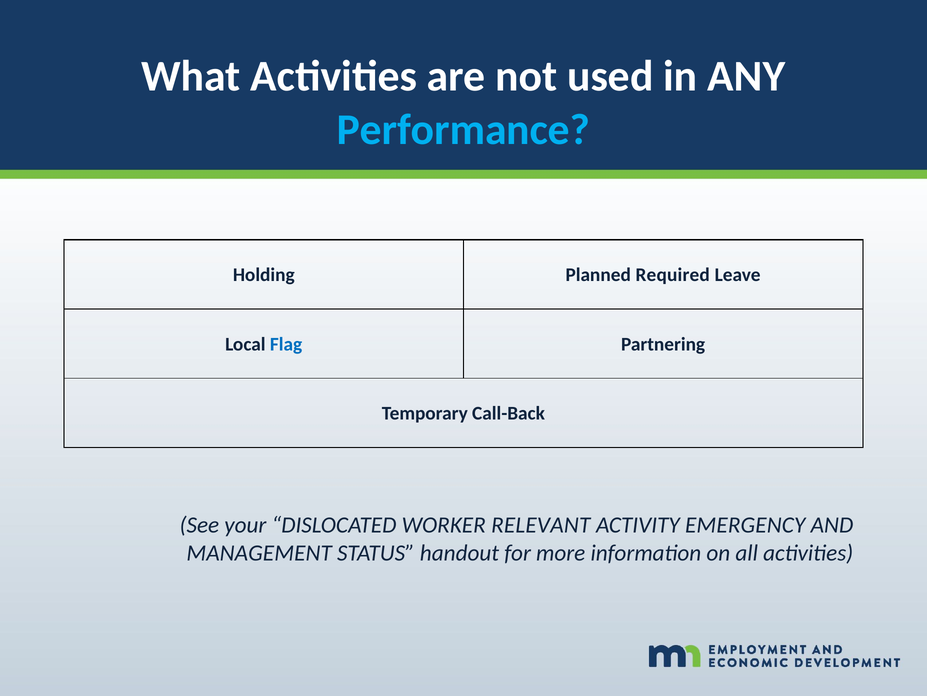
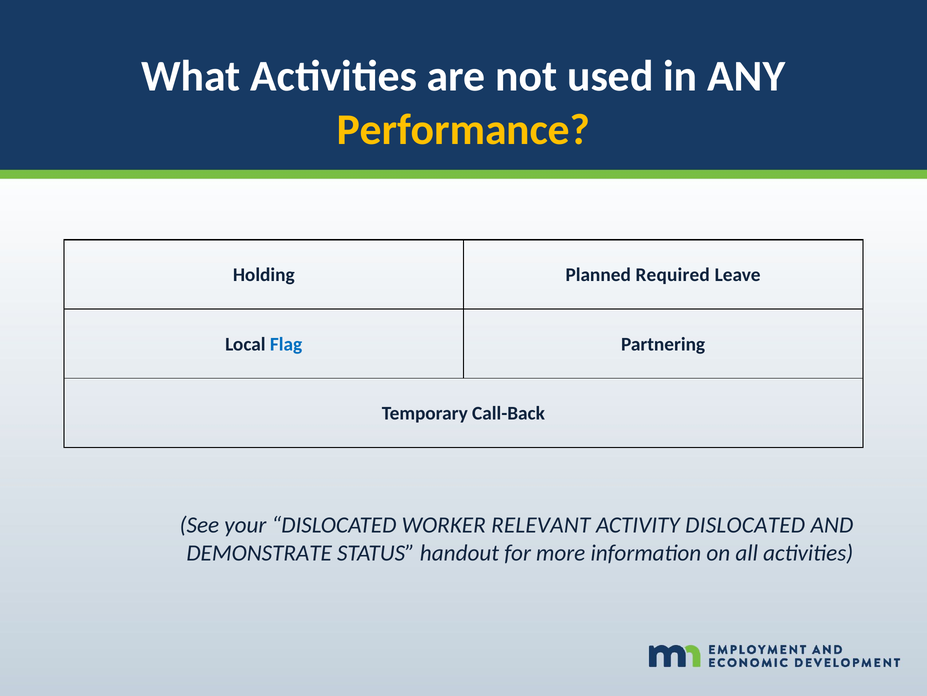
Performance colour: light blue -> yellow
ACTIVITY EMERGENCY: EMERGENCY -> DISLOCATED
MANAGEMENT: MANAGEMENT -> DEMONSTRATE
